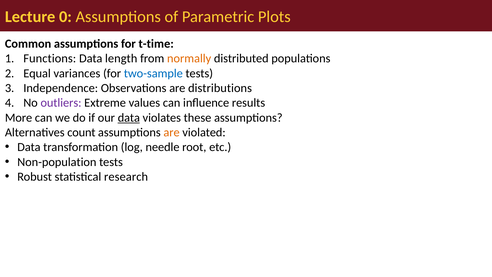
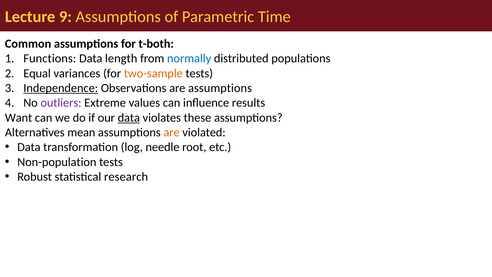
0: 0 -> 9
Plots: Plots -> Time
t-time: t-time -> t-both
normally colour: orange -> blue
two-sample colour: blue -> orange
Independence underline: none -> present
are distributions: distributions -> assumptions
More: More -> Want
count: count -> mean
